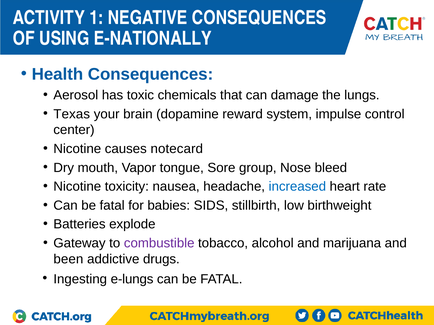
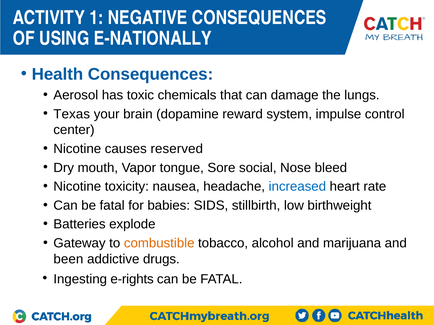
notecard: notecard -> reserved
group: group -> social
combustible colour: purple -> orange
e-lungs: e-lungs -> e-rights
